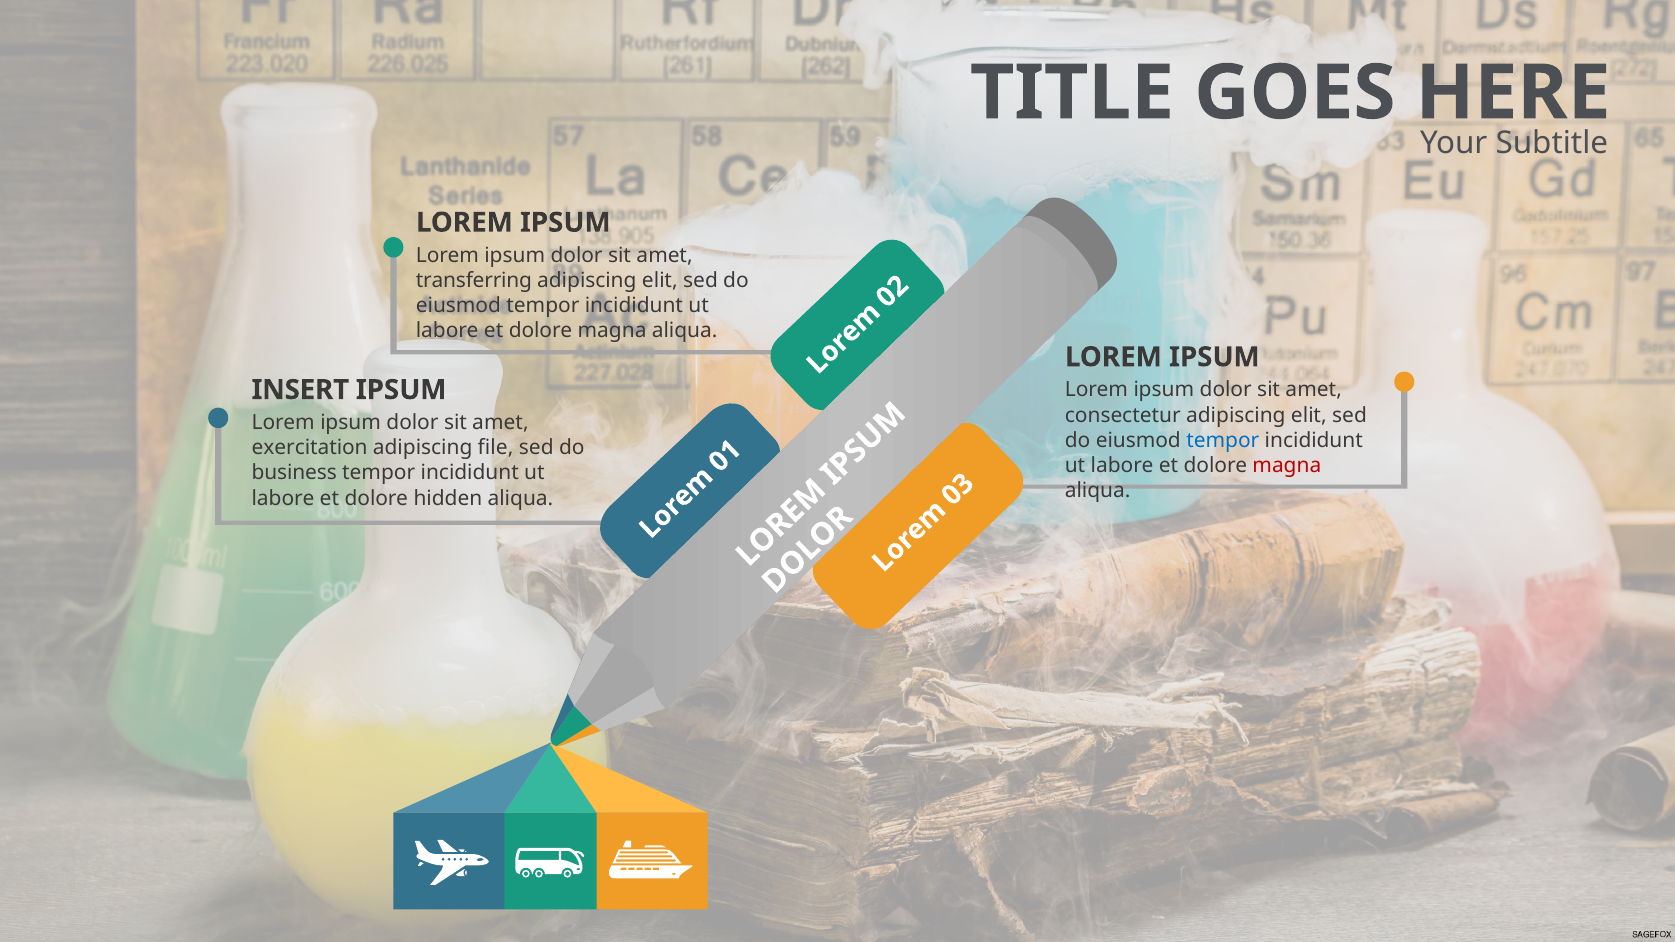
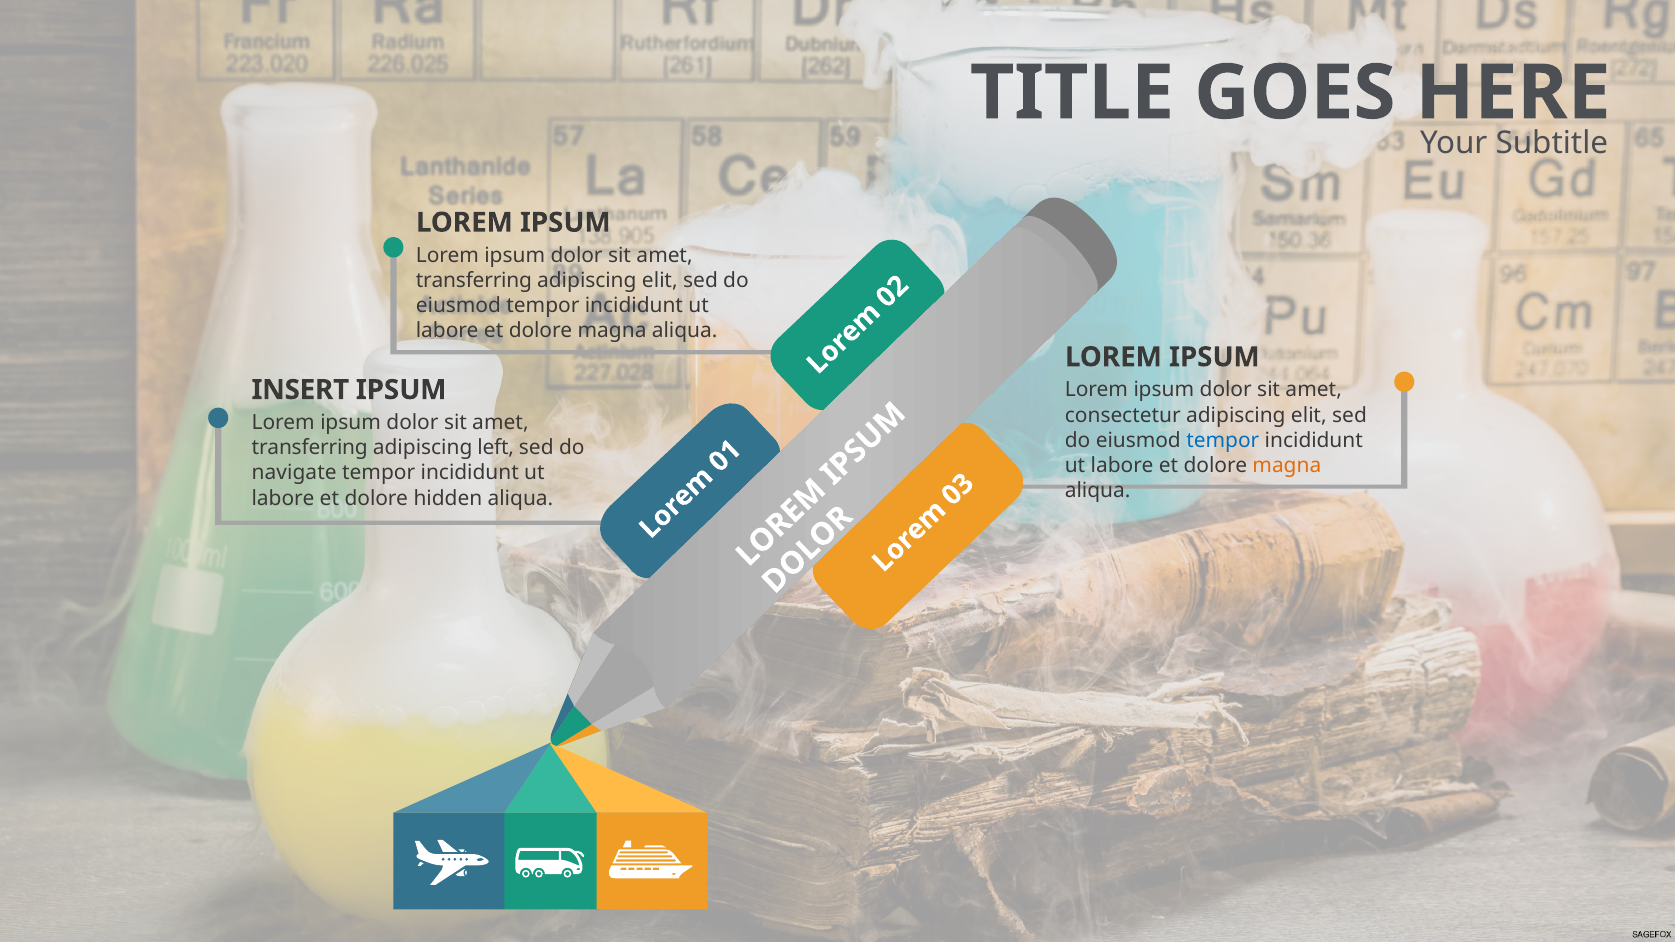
exercitation at (310, 448): exercitation -> transferring
file: file -> left
magna at (1287, 466) colour: red -> orange
business: business -> navigate
